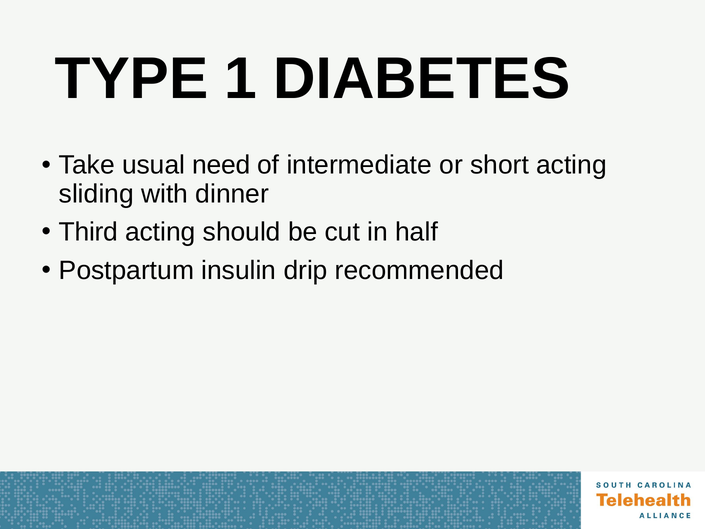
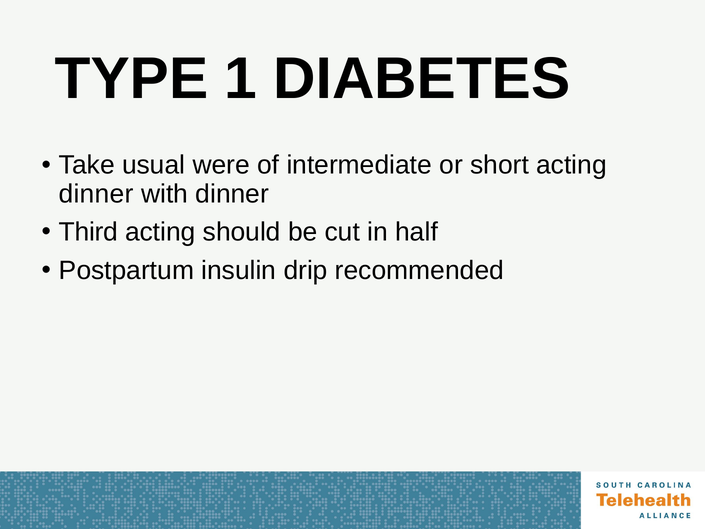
need: need -> were
sliding at (96, 194): sliding -> dinner
